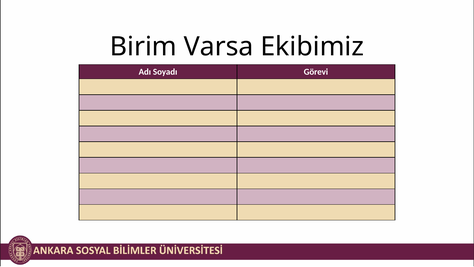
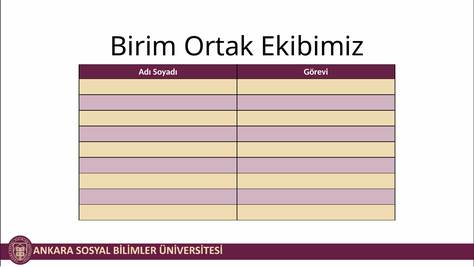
Varsa: Varsa -> Ortak
